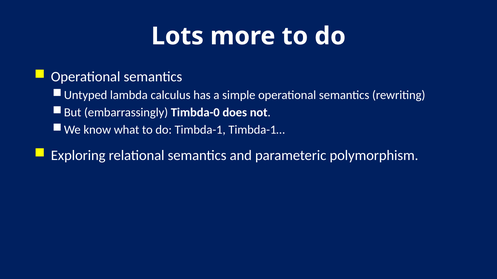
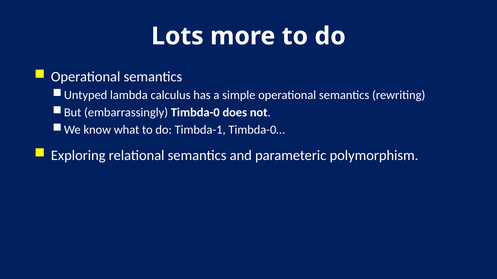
Timbda-1…: Timbda-1… -> Timbda-0…
